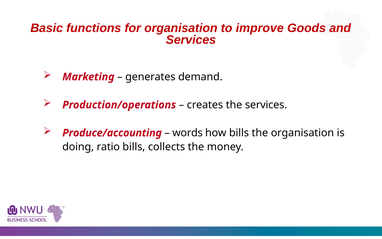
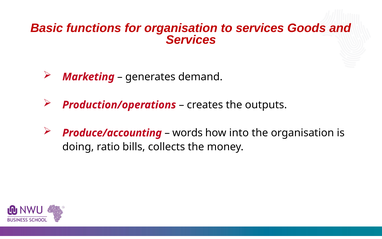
to improve: improve -> services
the services: services -> outputs
how bills: bills -> into
